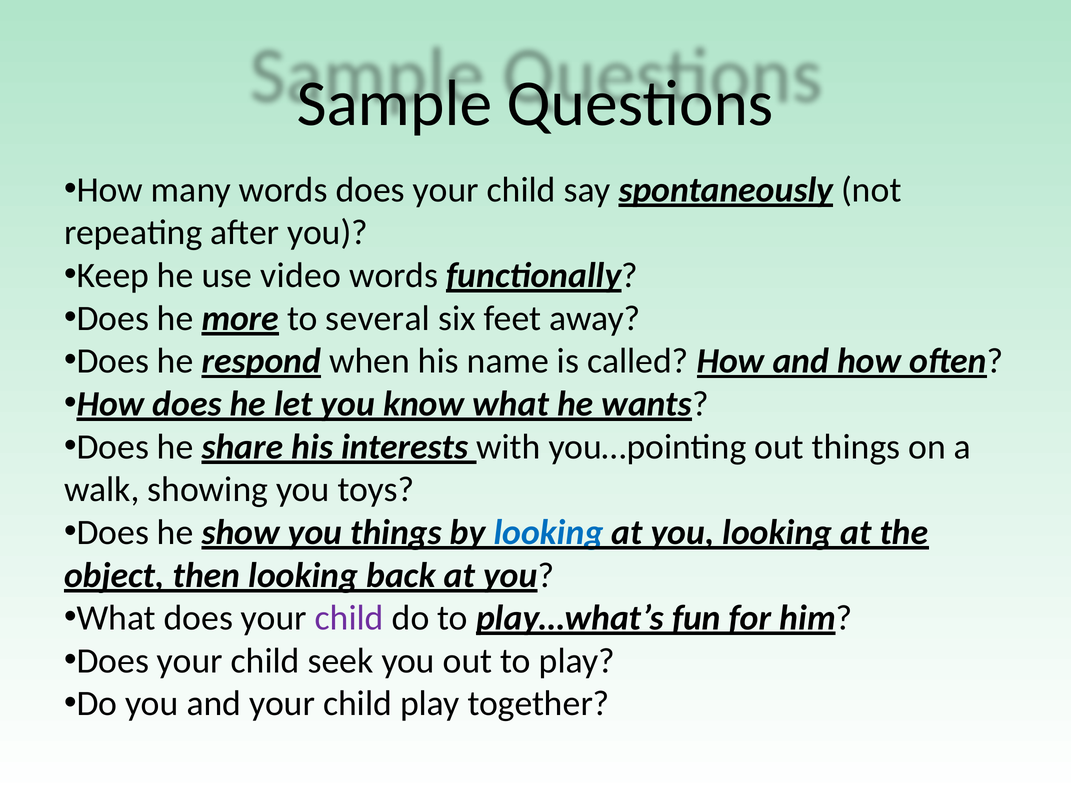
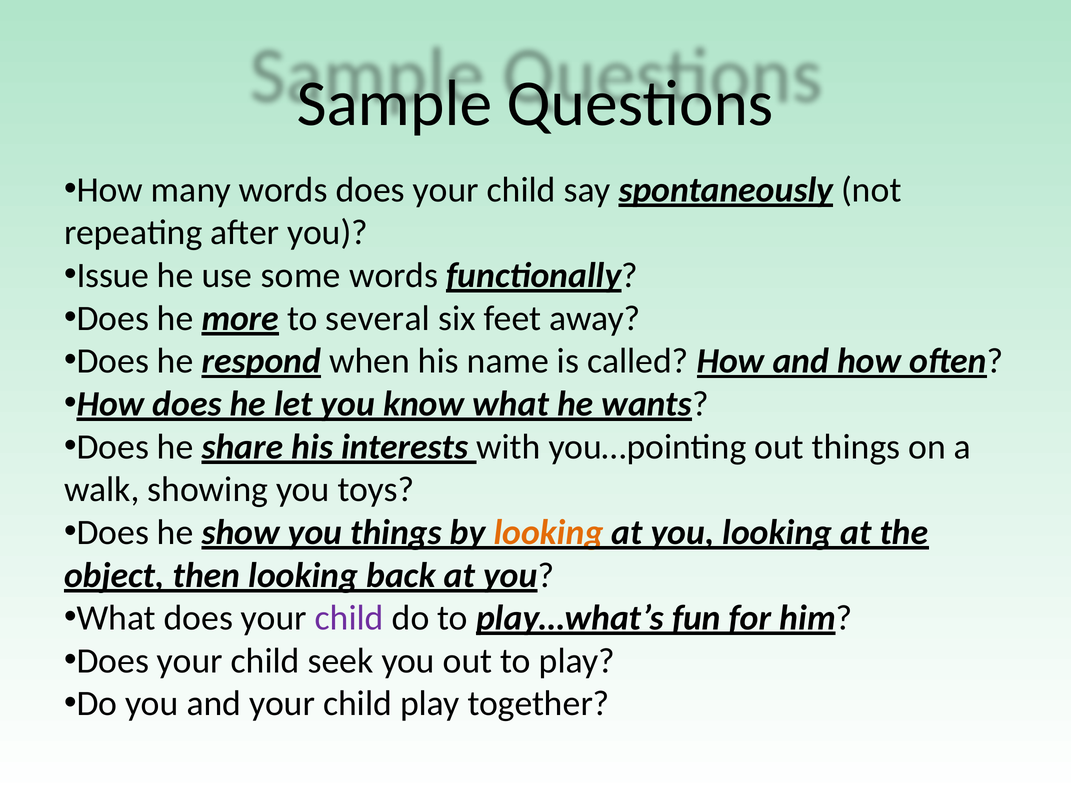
Keep: Keep -> Issue
video: video -> some
looking at (548, 533) colour: blue -> orange
